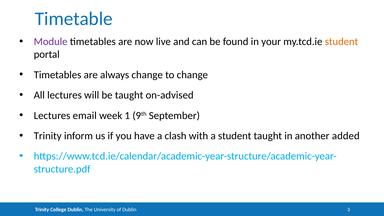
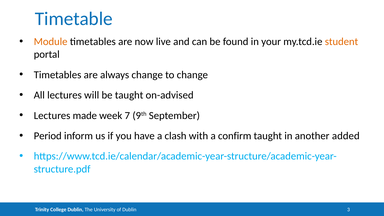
Module colour: purple -> orange
email: email -> made
1: 1 -> 7
Trinity at (48, 136): Trinity -> Period
a student: student -> confirm
